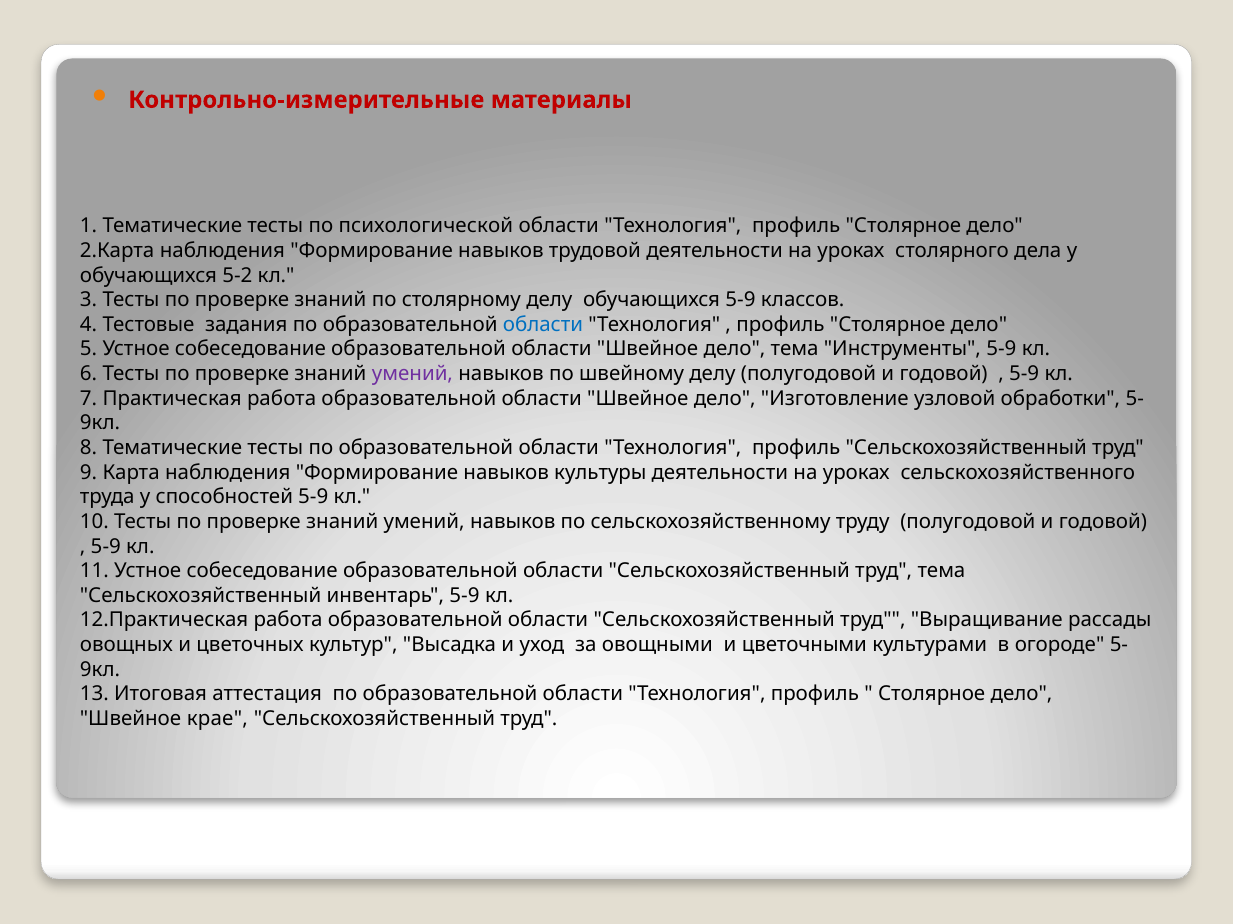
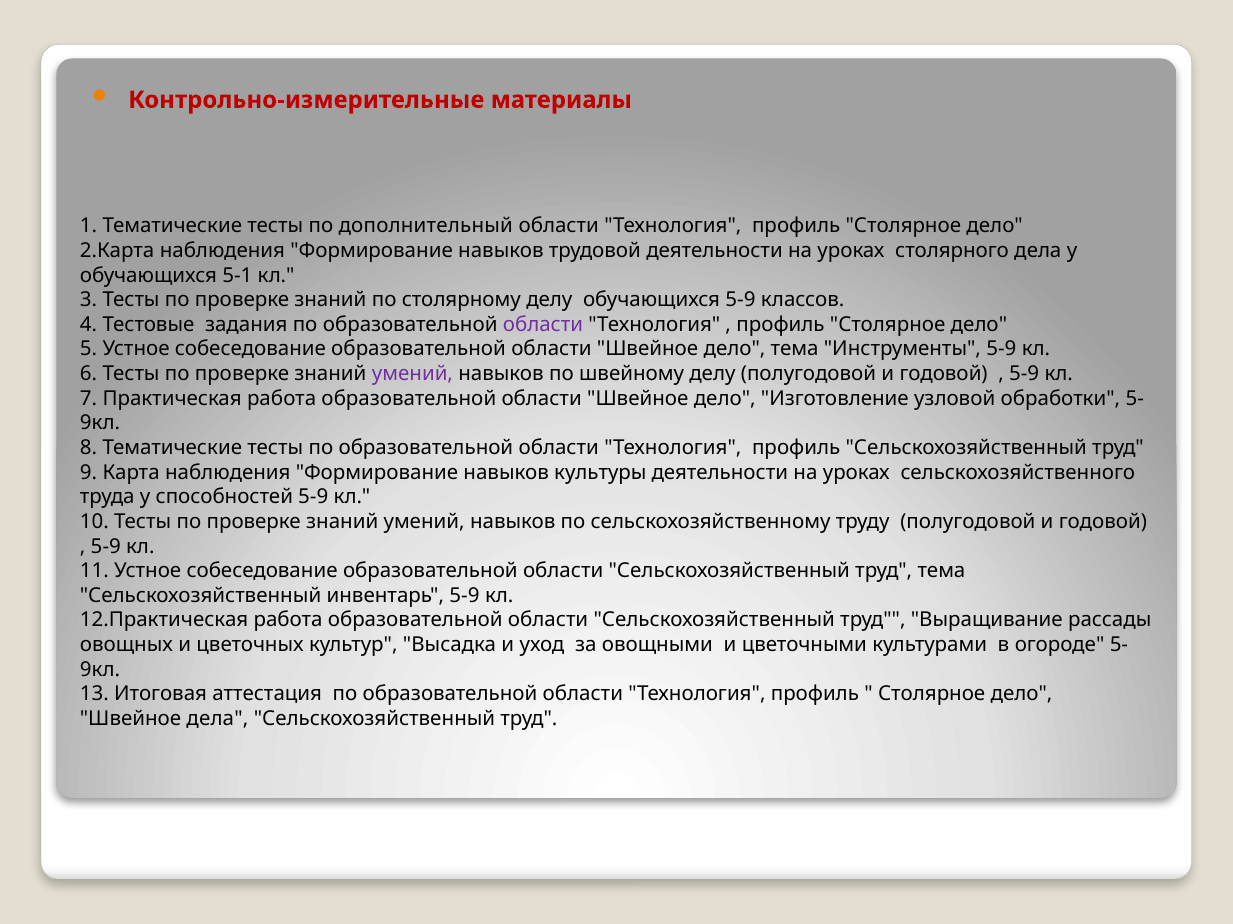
психологической: психологической -> дополнительный
5-2: 5-2 -> 5-1
области at (543, 325) colour: blue -> purple
Швейное крае: крае -> дела
